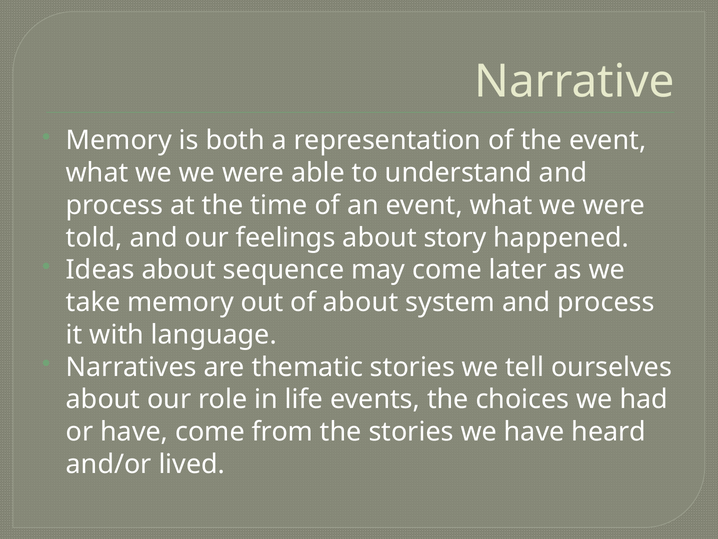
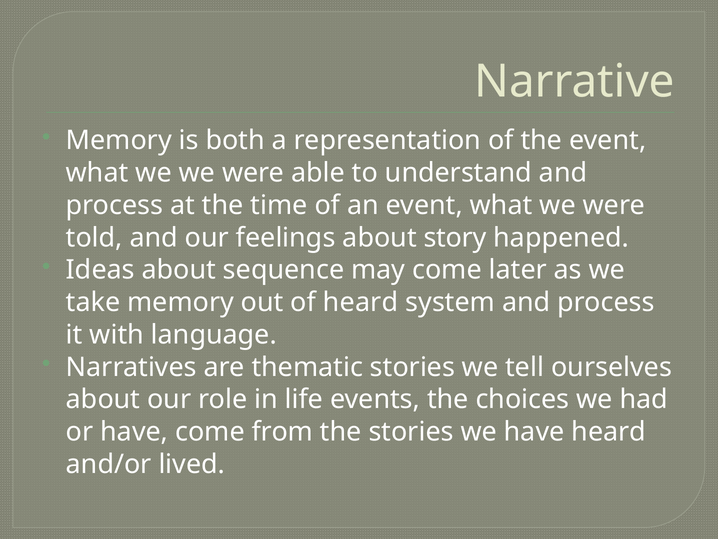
of about: about -> heard
